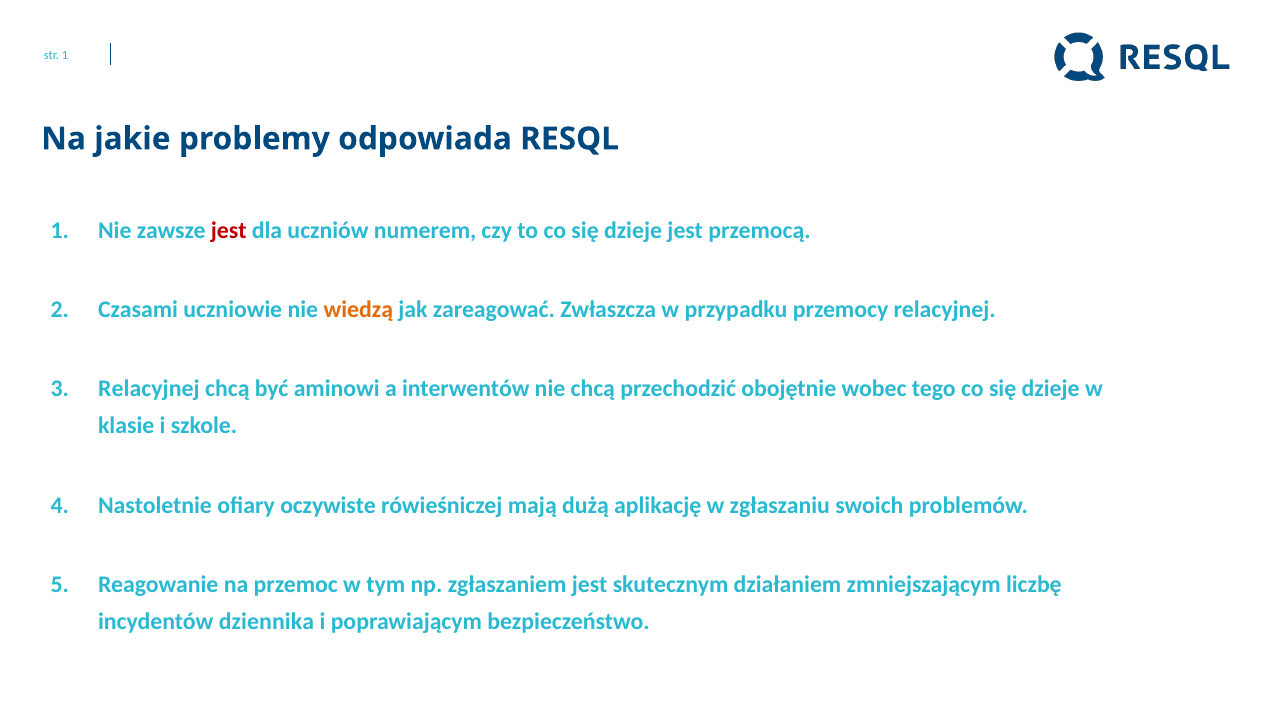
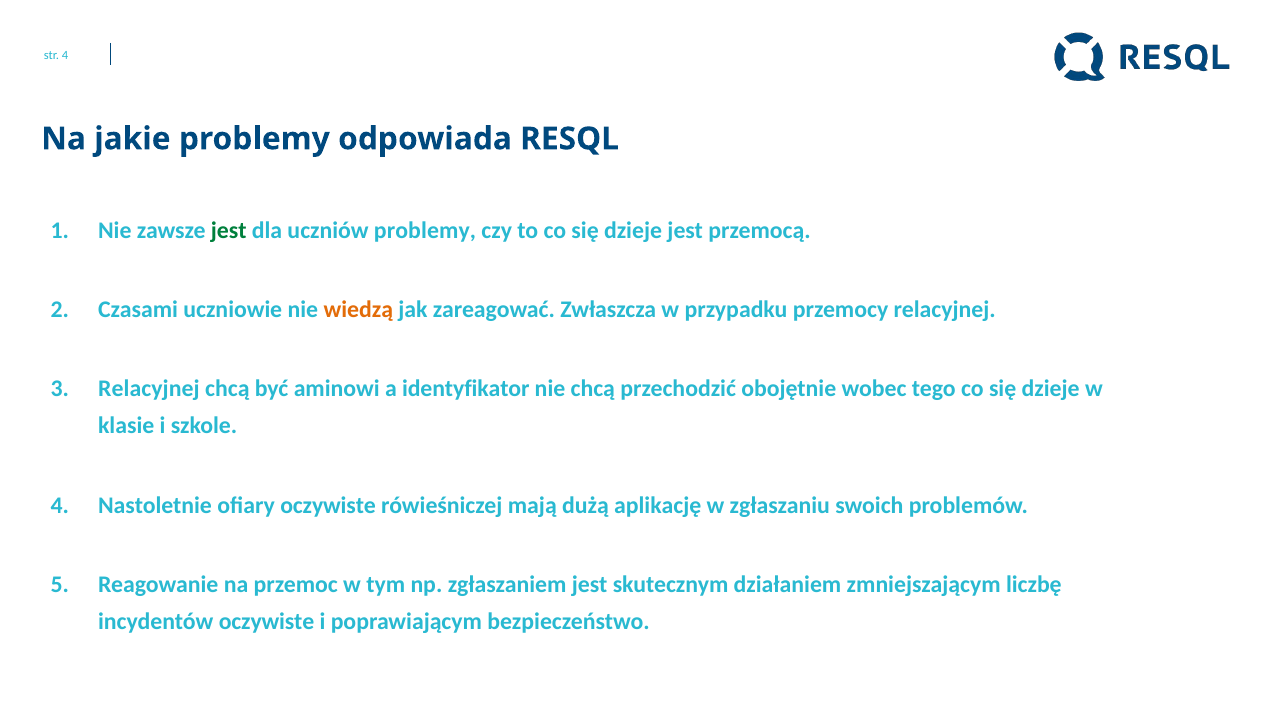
str 1: 1 -> 4
jest at (229, 230) colour: red -> green
uczniów numerem: numerem -> problemy
interwentów: interwentów -> identyfikator
incydentów dziennika: dziennika -> oczywiste
